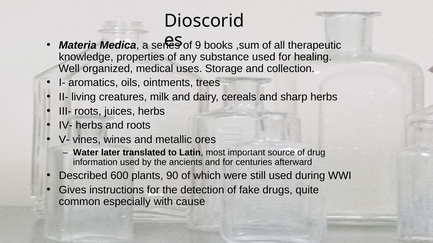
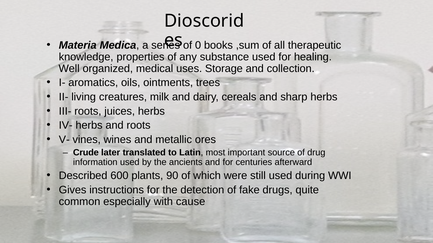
9: 9 -> 0
Water: Water -> Crude
